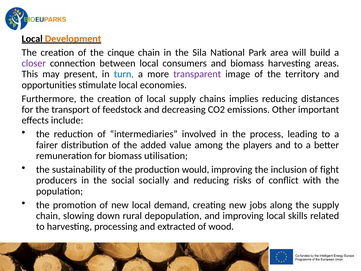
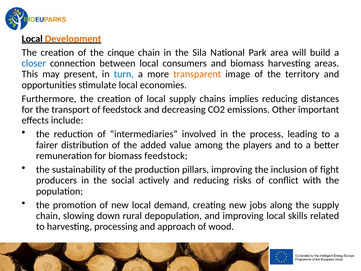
closer colour: purple -> blue
transparent colour: purple -> orange
biomass utilisation: utilisation -> feedstock
would: would -> pillars
socially: socially -> actively
extracted: extracted -> approach
